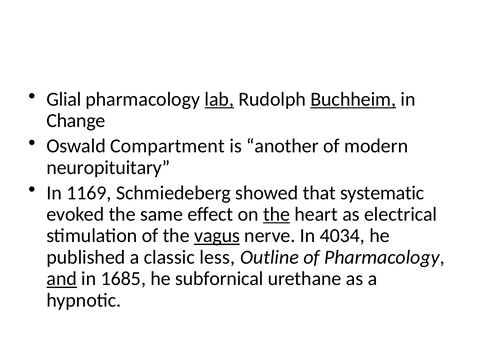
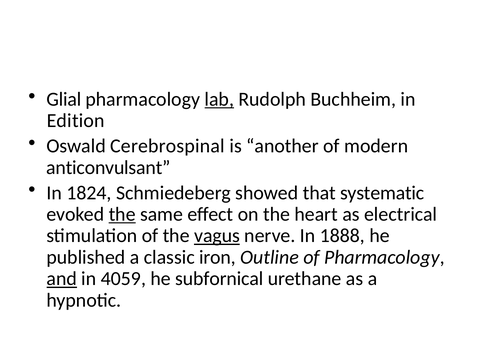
Buchheim underline: present -> none
Change: Change -> Edition
Compartment: Compartment -> Cerebrospinal
neuropituitary: neuropituitary -> anticonvulsant
1169: 1169 -> 1824
the at (122, 214) underline: none -> present
the at (277, 214) underline: present -> none
4034: 4034 -> 1888
less: less -> iron
1685: 1685 -> 4059
